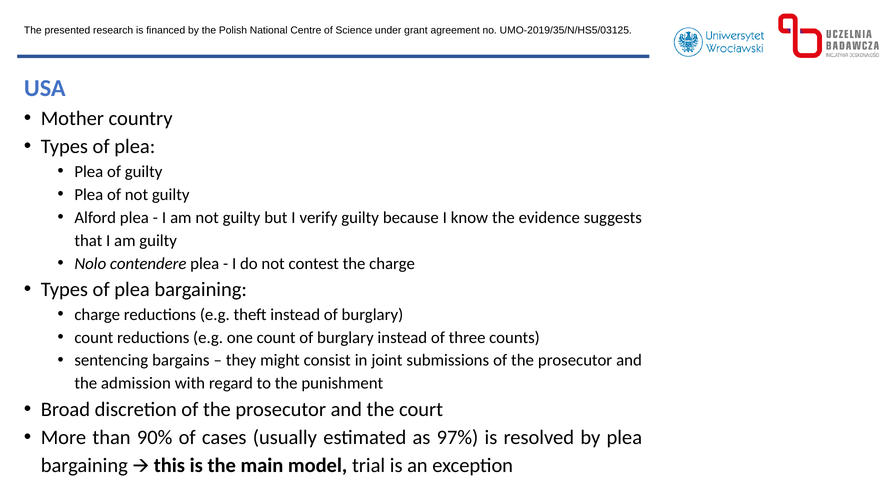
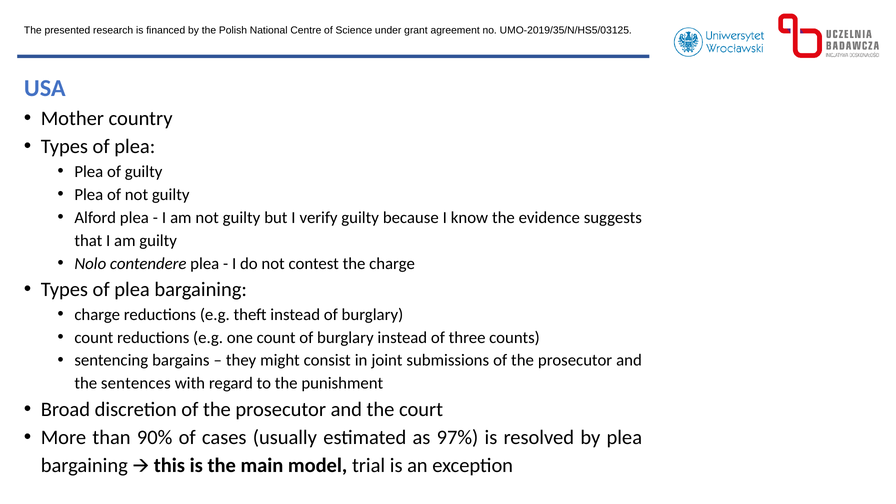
admission: admission -> sentences
